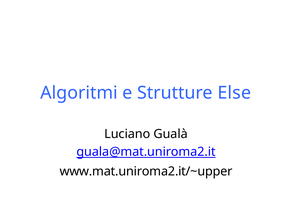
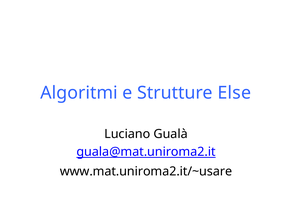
www.mat.uniroma2.it/~upper: www.mat.uniroma2.it/~upper -> www.mat.uniroma2.it/~usare
